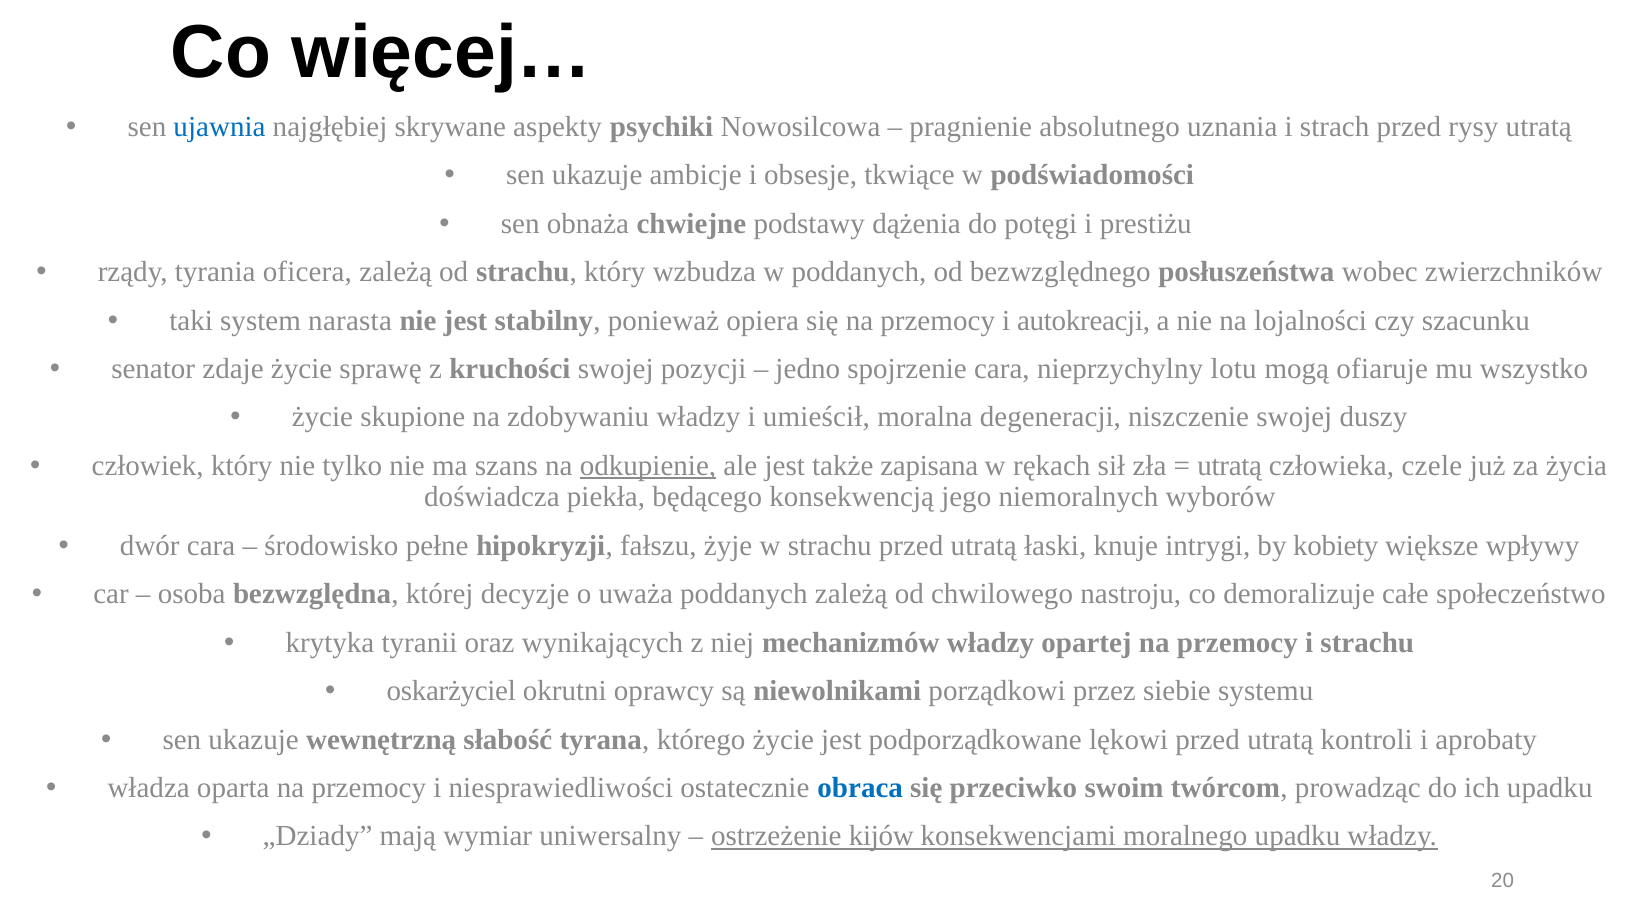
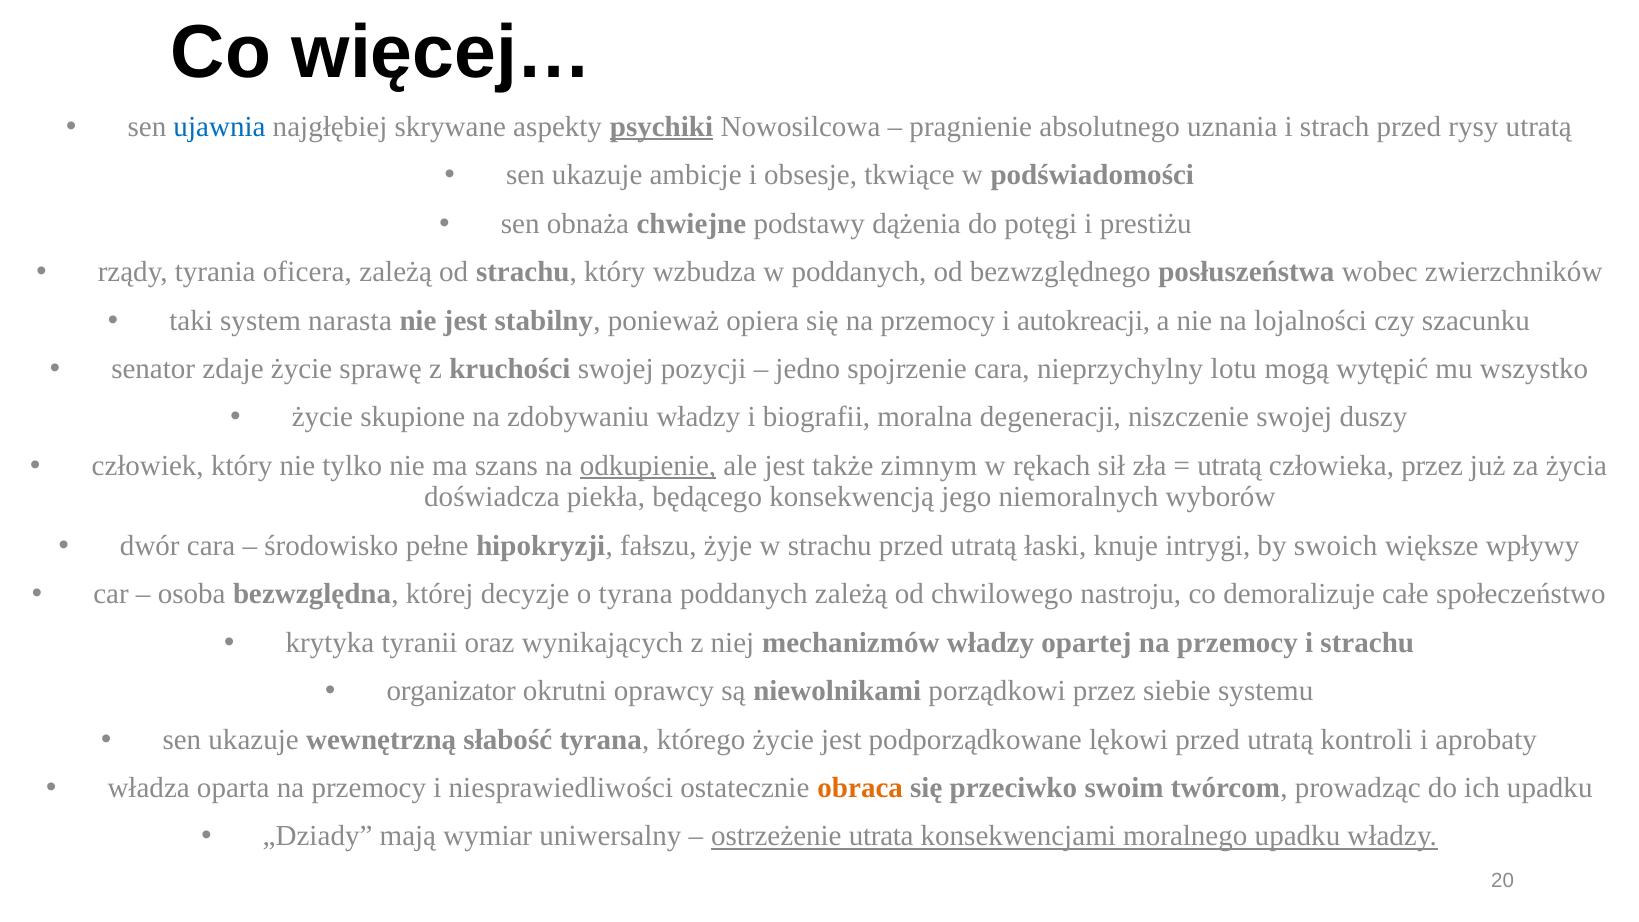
psychiki underline: none -> present
ofiaruje: ofiaruje -> wytępić
umieścił: umieścił -> biografii
zapisana: zapisana -> zimnym
człowieka czele: czele -> przez
kobiety: kobiety -> swoich
o uważa: uważa -> tyrana
oskarżyciel: oskarżyciel -> organizator
obraca colour: blue -> orange
kijów: kijów -> utrata
